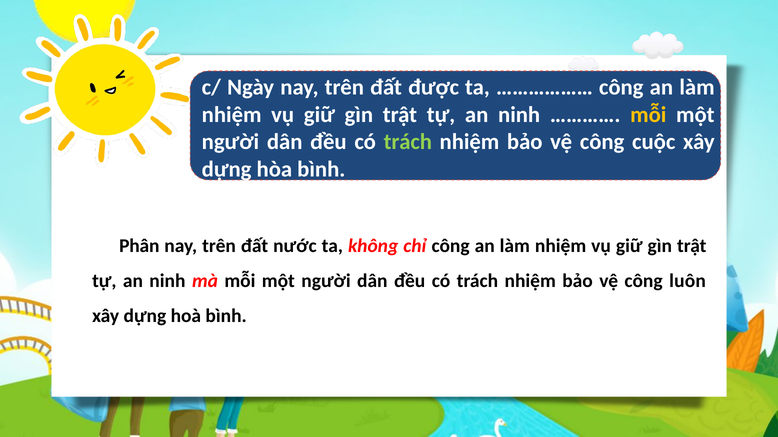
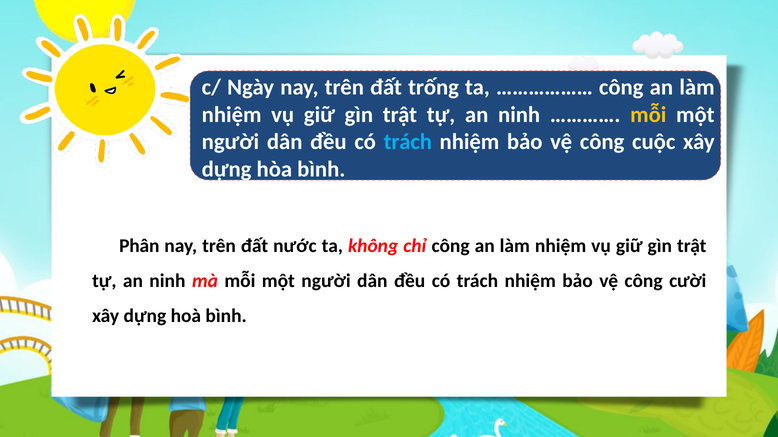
được: được -> trống
trách at (408, 142) colour: light green -> light blue
luôn: luôn -> cười
